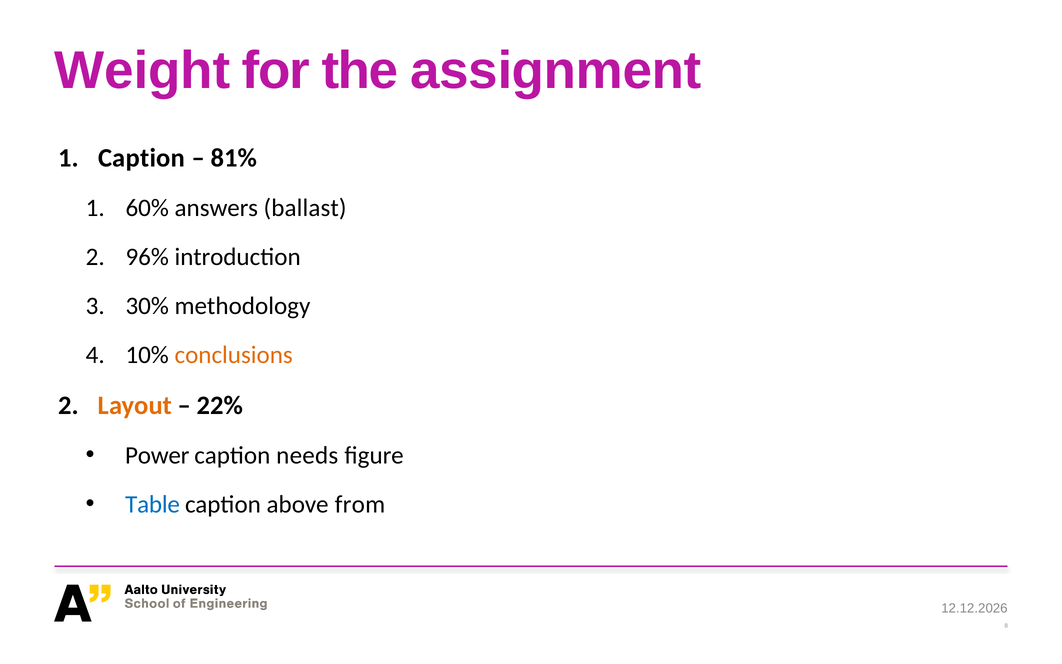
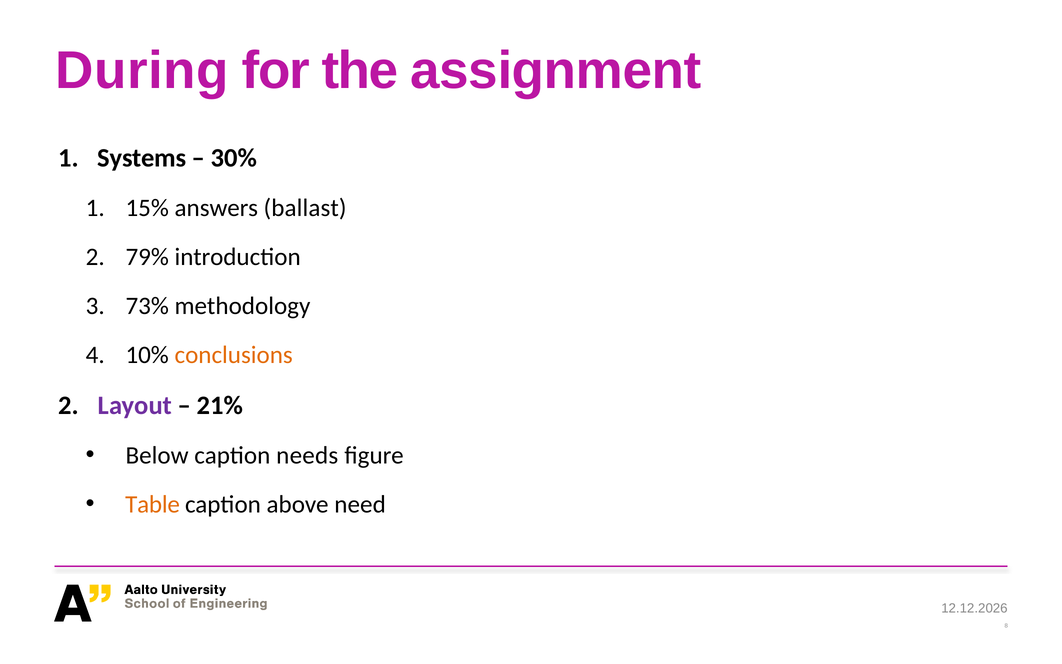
Weight: Weight -> During
Caption at (142, 158): Caption -> Systems
81%: 81% -> 30%
60%: 60% -> 15%
96%: 96% -> 79%
30%: 30% -> 73%
Layout colour: orange -> purple
22%: 22% -> 21%
Power: Power -> Below
Table colour: blue -> orange
from: from -> need
